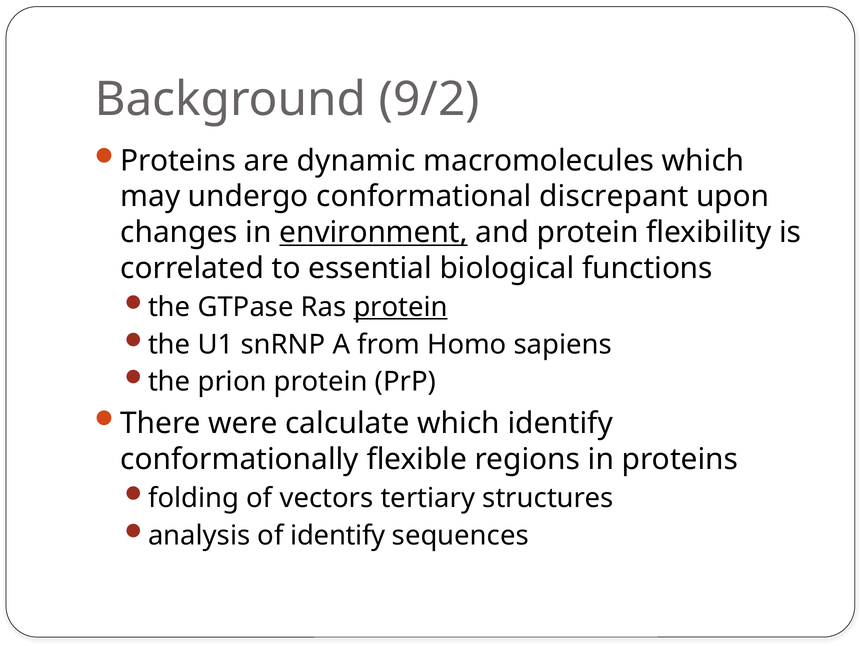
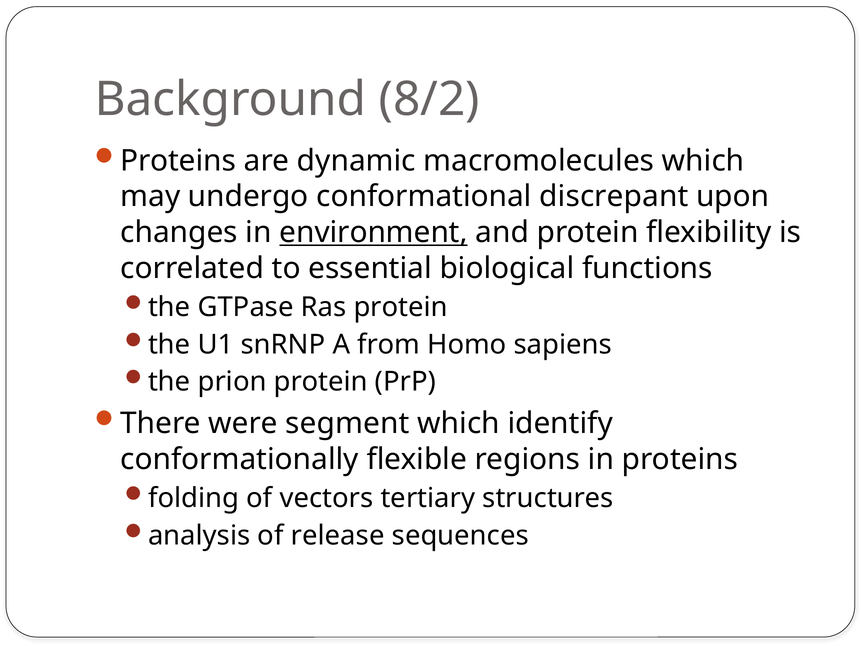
9/2: 9/2 -> 8/2
protein at (401, 307) underline: present -> none
calculate: calculate -> segment
of identify: identify -> release
